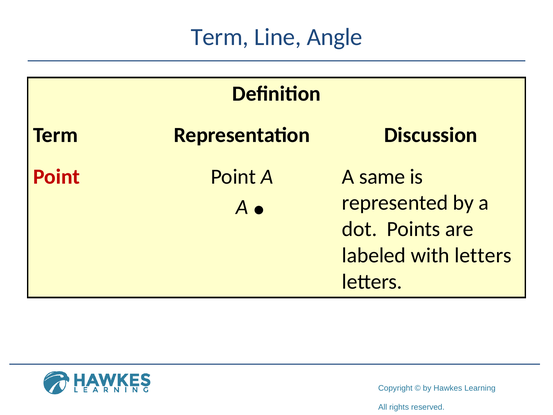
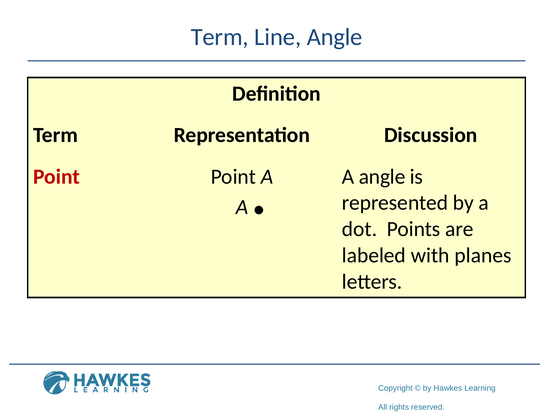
A same: same -> angle
with letters: letters -> planes
